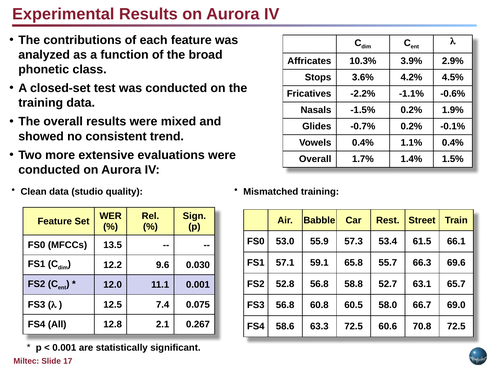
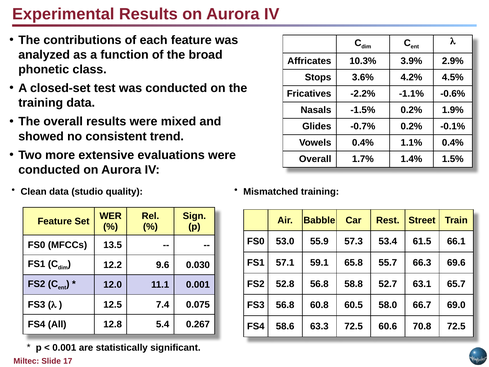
2.1: 2.1 -> 5.4
